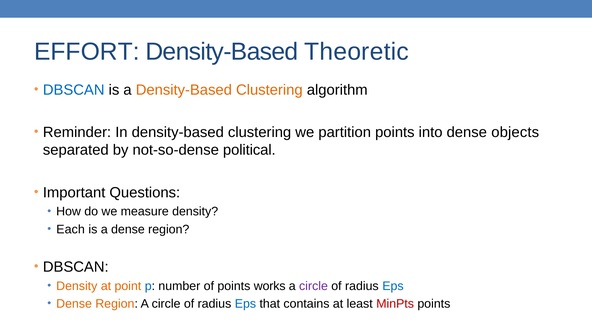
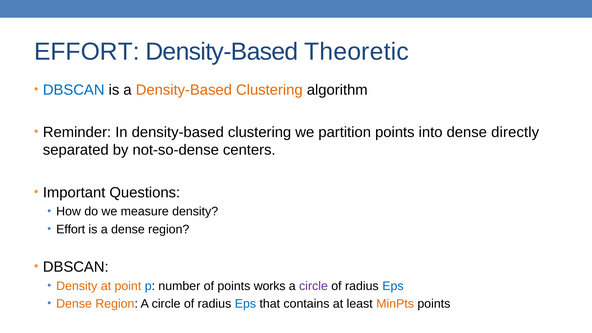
objects: objects -> directly
political: political -> centers
Each at (71, 229): Each -> Effort
MinPts colour: red -> orange
